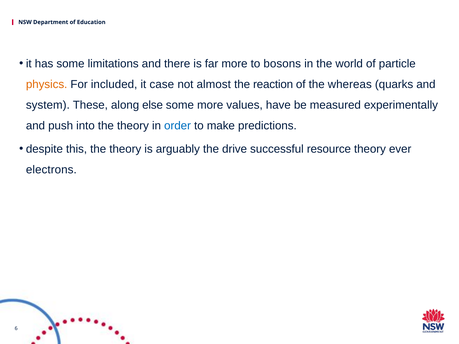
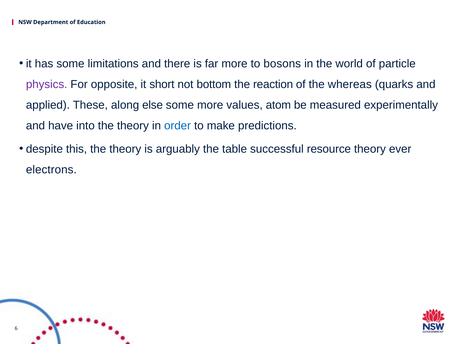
physics colour: orange -> purple
included: included -> opposite
case: case -> short
almost: almost -> bottom
system: system -> applied
have: have -> atom
push: push -> have
drive: drive -> table
